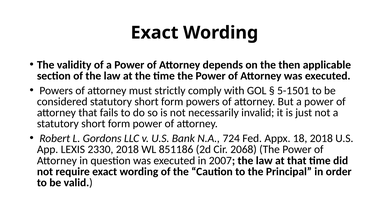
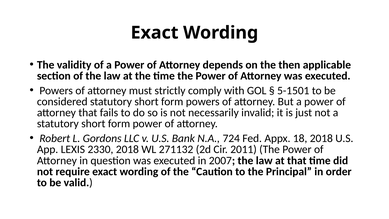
851186: 851186 -> 271132
2068: 2068 -> 2011
